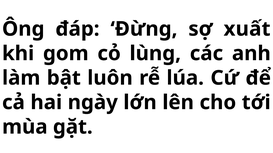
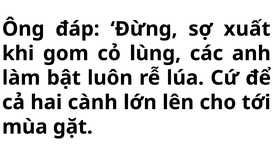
ngày: ngày -> cành
